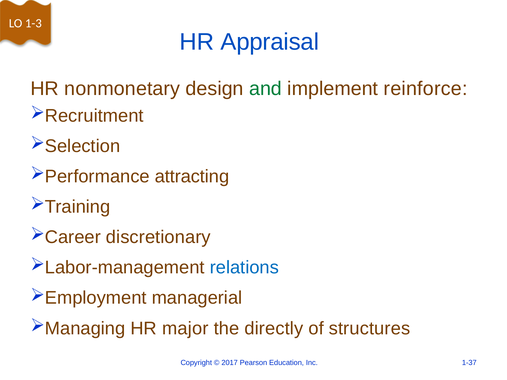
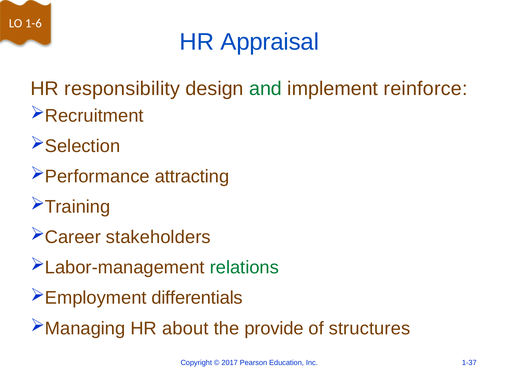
1-3: 1-3 -> 1-6
nonmonetary: nonmonetary -> responsibility
discretionary: discretionary -> stakeholders
relations colour: blue -> green
managerial: managerial -> differentials
major: major -> about
directly: directly -> provide
